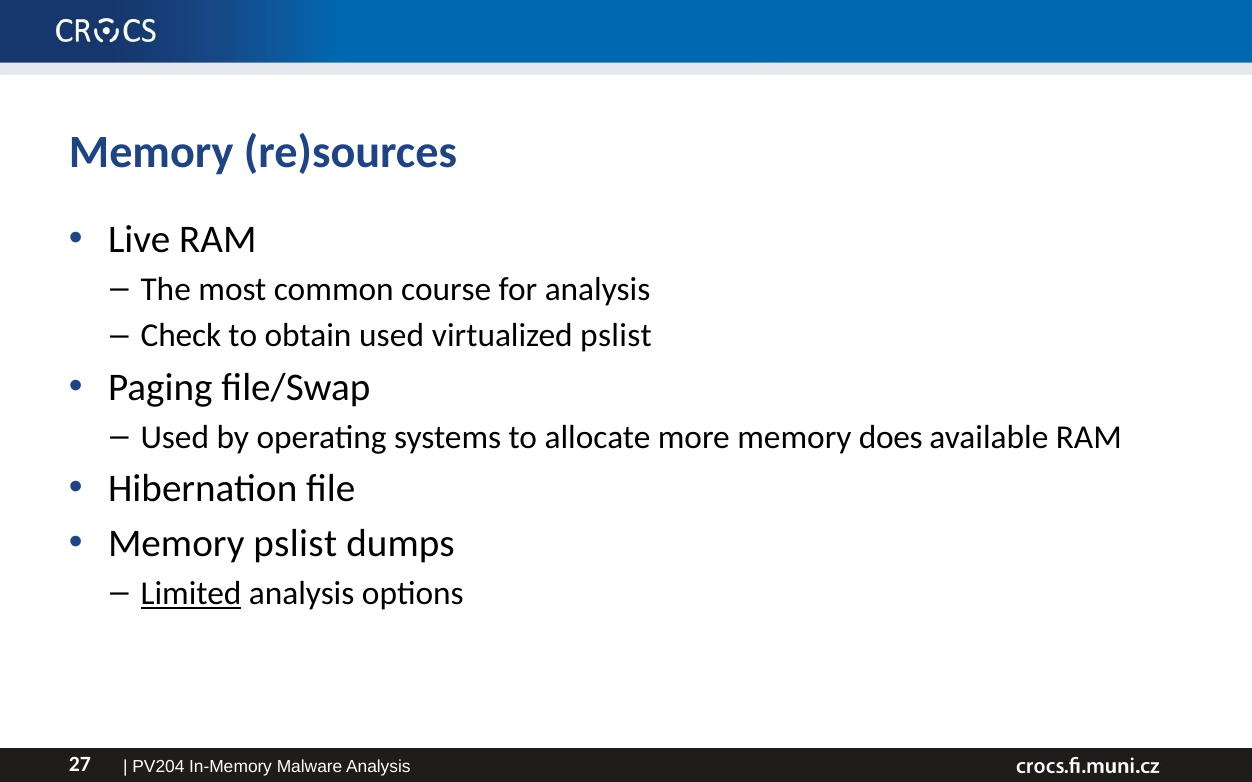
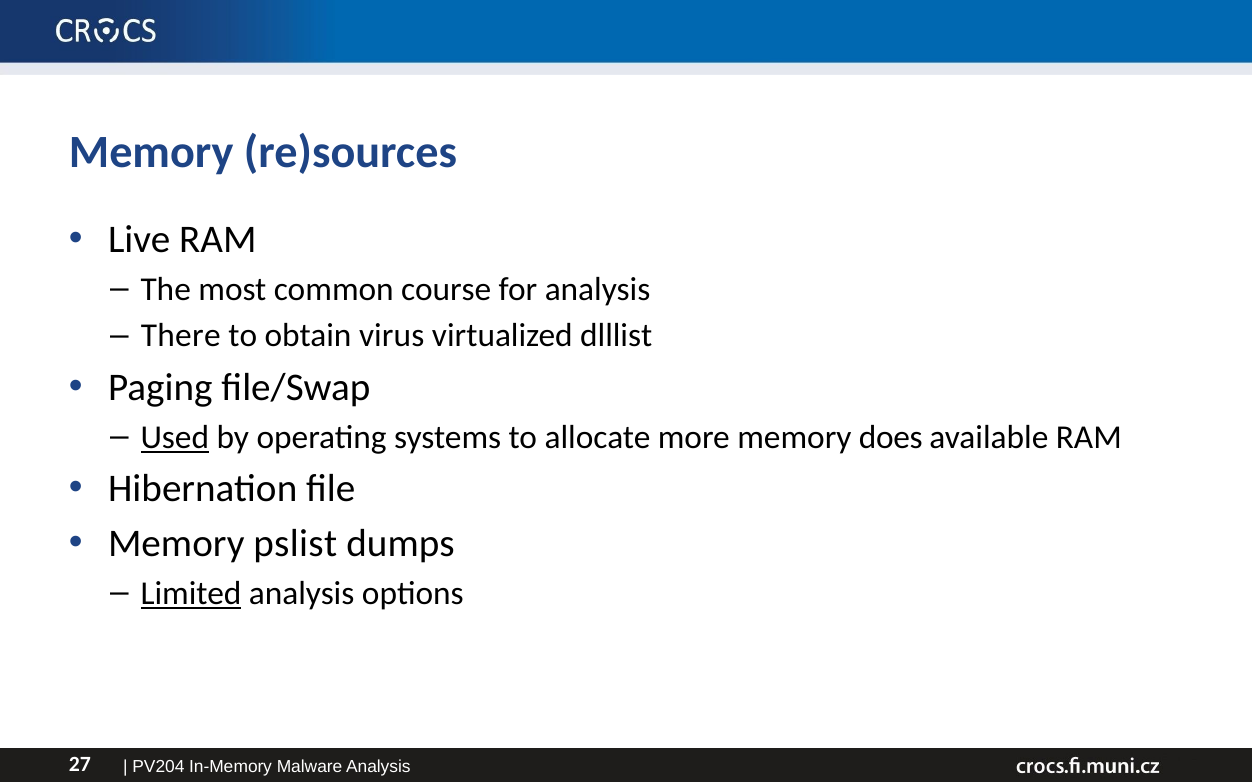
Check: Check -> There
obtain used: used -> virus
virtualized pslist: pslist -> dlllist
Used at (175, 438) underline: none -> present
